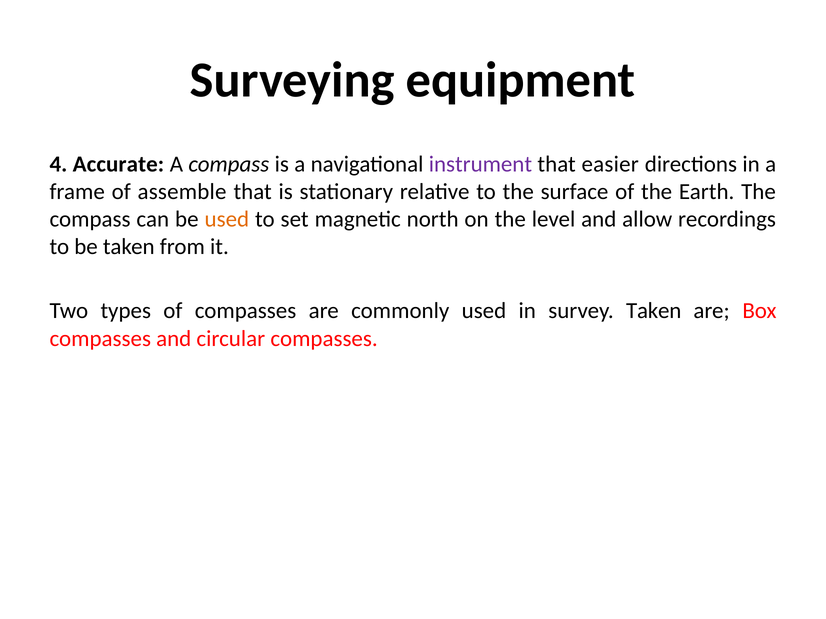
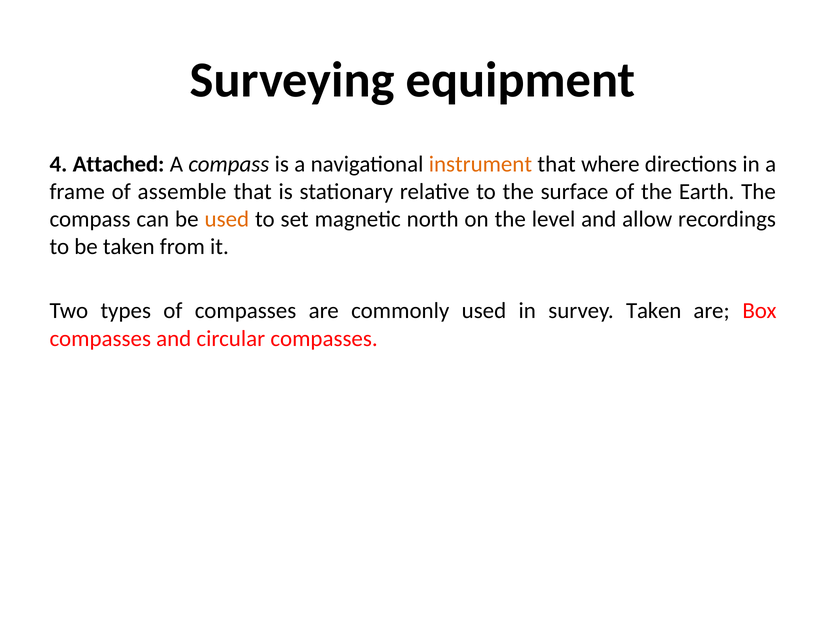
Accurate: Accurate -> Attached
instrument colour: purple -> orange
easier: easier -> where
